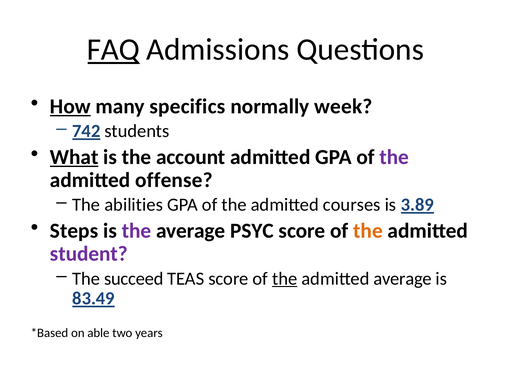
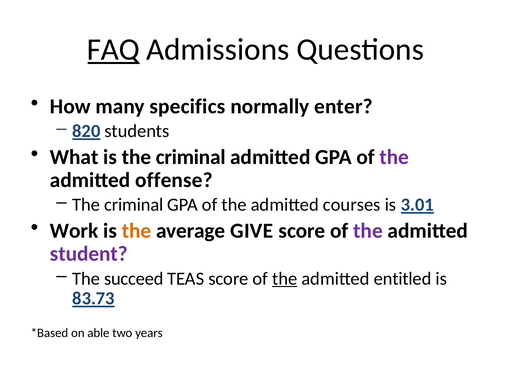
How underline: present -> none
week: week -> enter
742: 742 -> 820
What underline: present -> none
is the account: account -> criminal
abilities at (134, 205): abilities -> criminal
3.89: 3.89 -> 3.01
Steps: Steps -> Work
the at (136, 231) colour: purple -> orange
PSYC: PSYC -> GIVE
the at (368, 231) colour: orange -> purple
admitted average: average -> entitled
83.49: 83.49 -> 83.73
